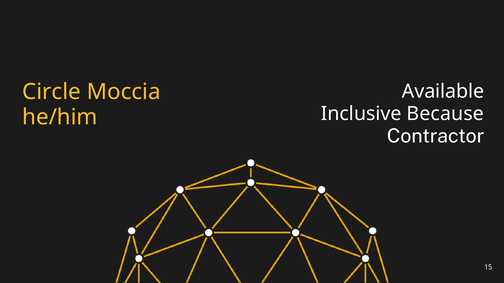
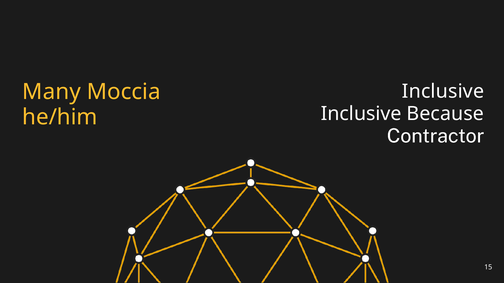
Circle: Circle -> Many
Available at (443, 92): Available -> Inclusive
